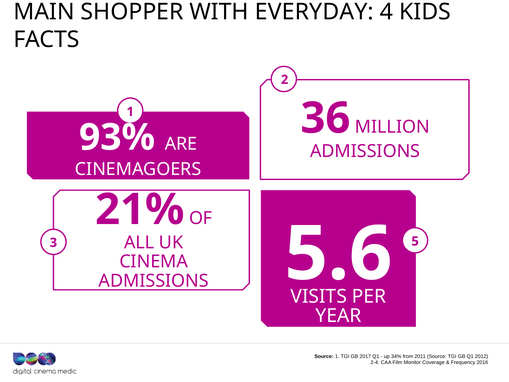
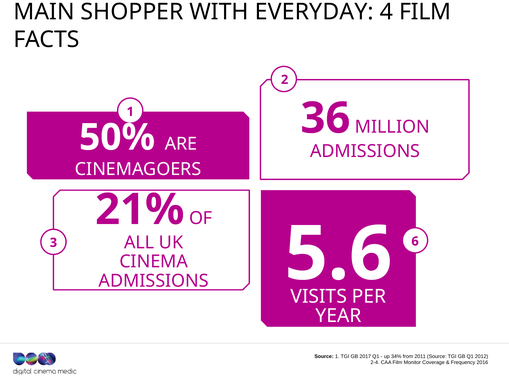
4 KIDS: KIDS -> FILM
93%: 93% -> 50%
5: 5 -> 6
